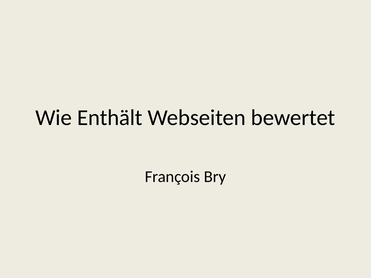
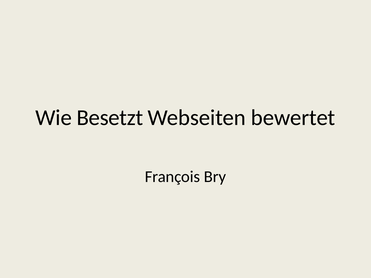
Enthält: Enthält -> Besetzt
